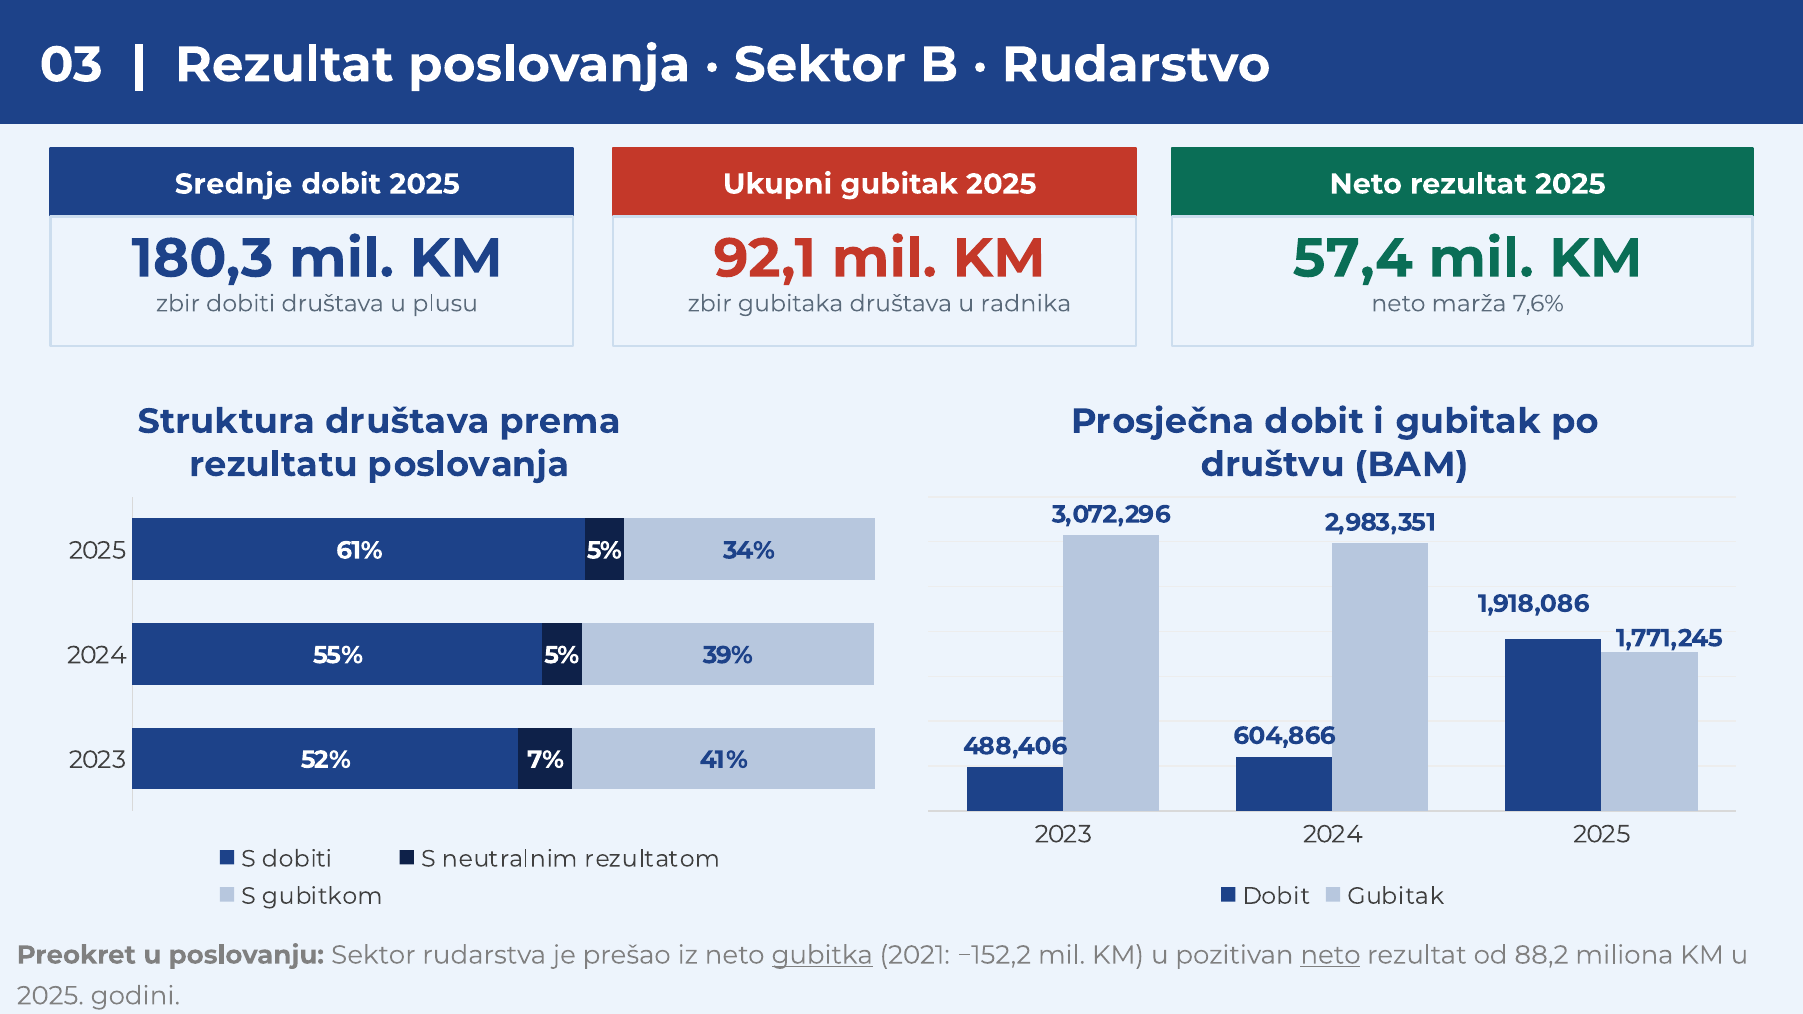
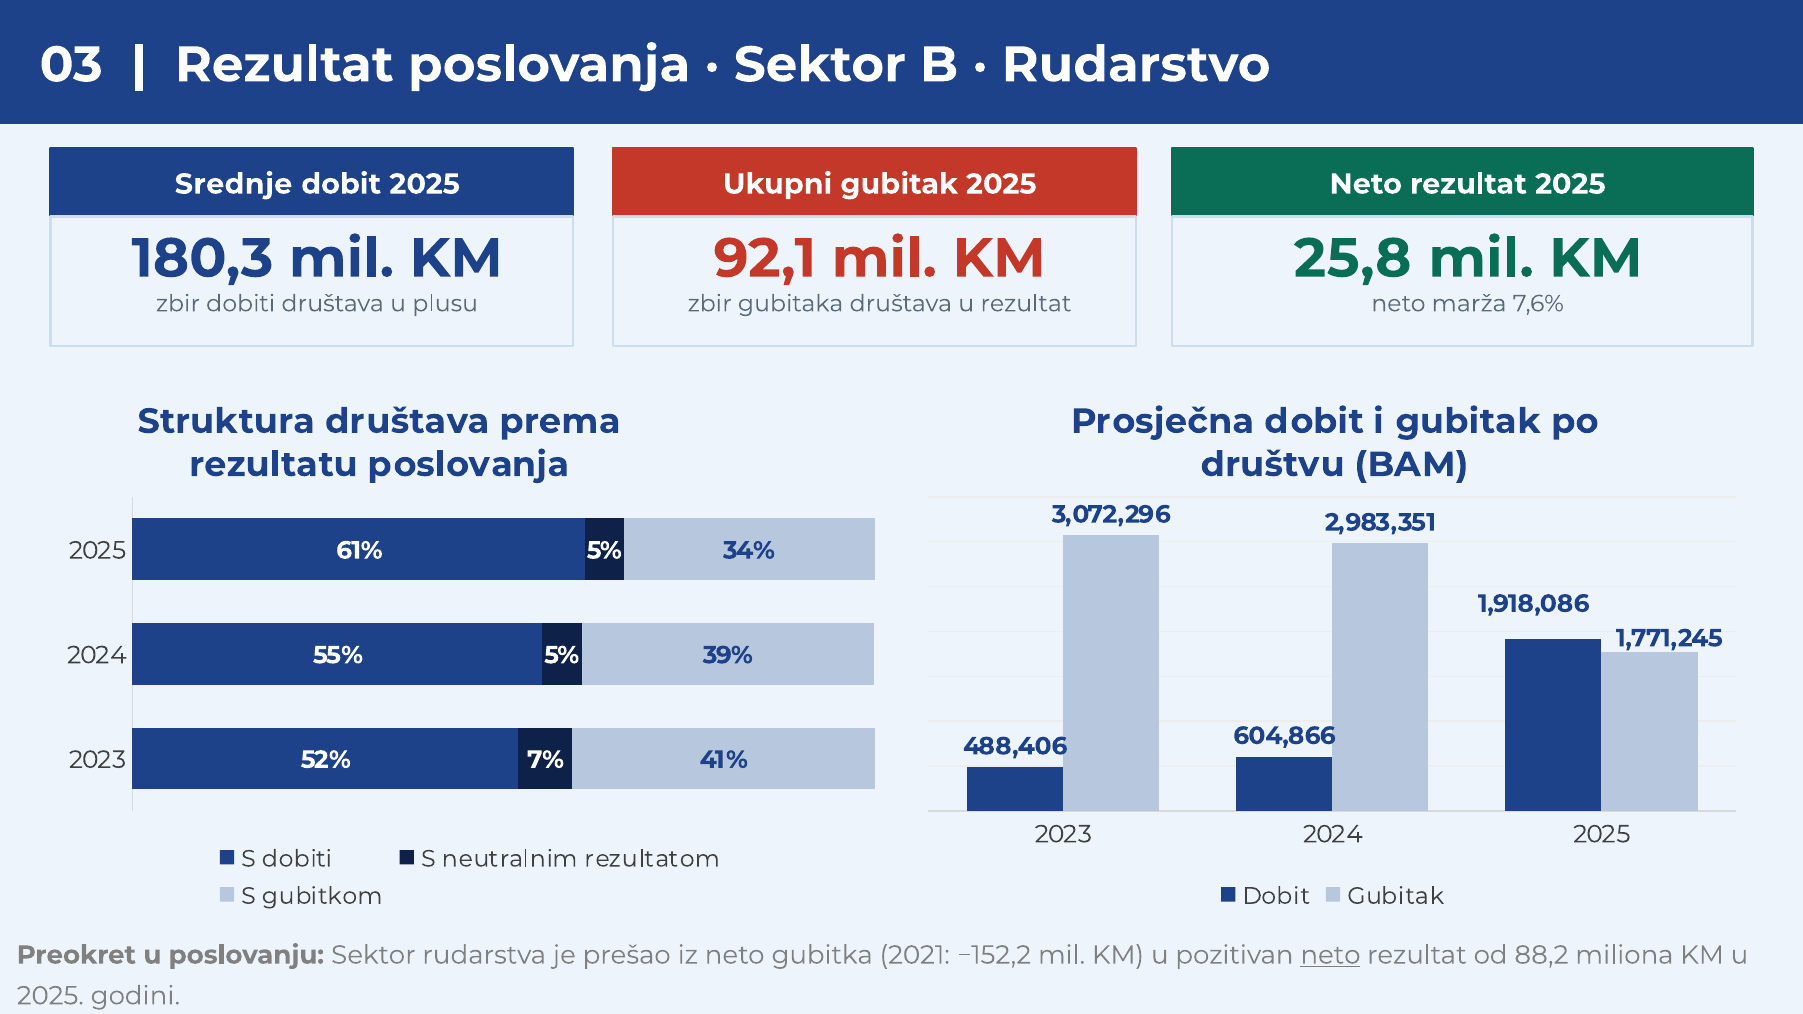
57,4: 57,4 -> 25,8
u radnika: radnika -> rezultat
gubitka underline: present -> none
